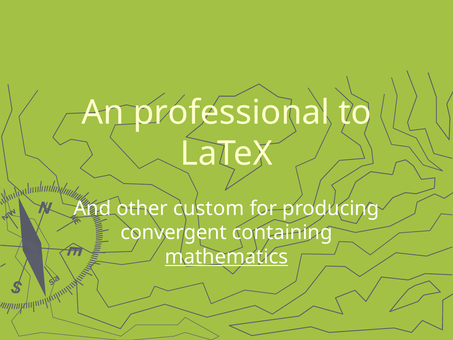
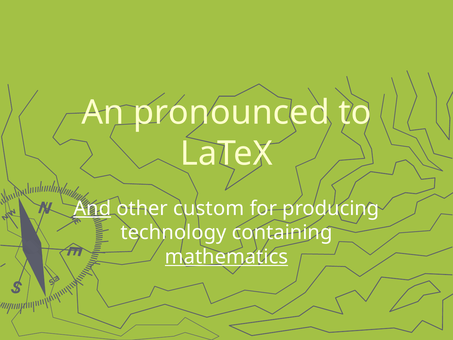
professional: professional -> pronounced
And underline: none -> present
convergent: convergent -> technology
